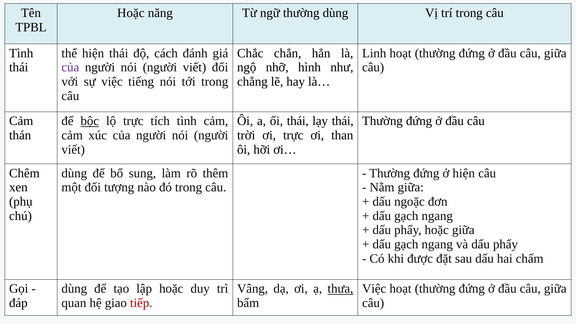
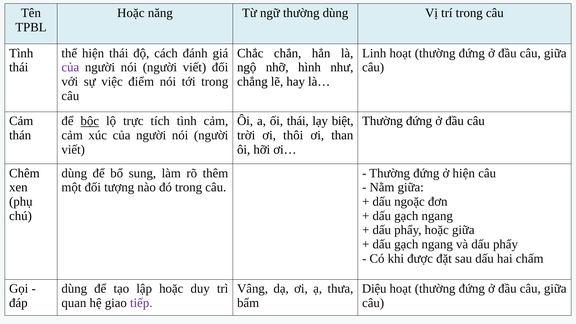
tiếng: tiếng -> điểm
lạy thái: thái -> biệt
ơi trực: trực -> thôi
thưa underline: present -> none
Việc at (374, 289): Việc -> Diệu
tiếp colour: red -> purple
